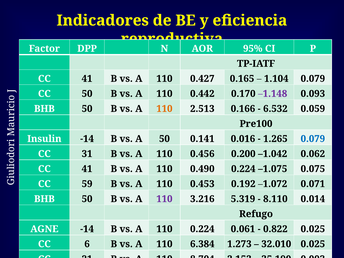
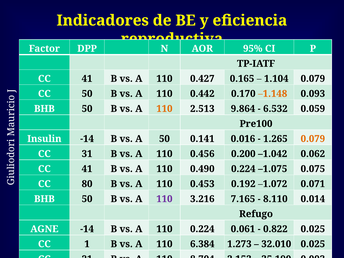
–1.148 colour: purple -> orange
0.166: 0.166 -> 9.864
0.079 at (313, 139) colour: blue -> orange
59: 59 -> 80
5.319: 5.319 -> 7.165
6: 6 -> 1
